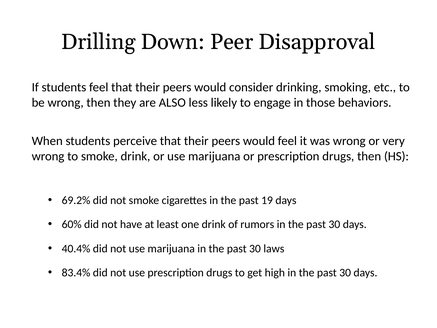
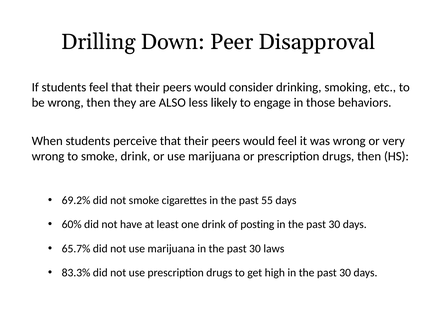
19: 19 -> 55
rumors: rumors -> posting
40.4%: 40.4% -> 65.7%
83.4%: 83.4% -> 83.3%
